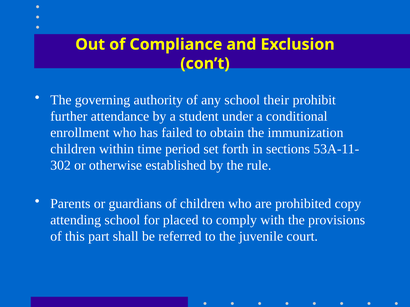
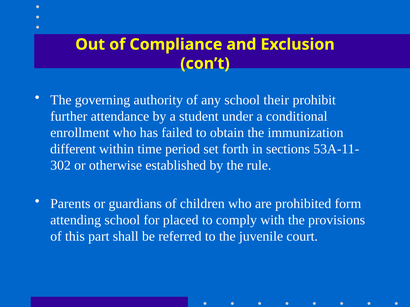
children at (73, 149): children -> different
copy: copy -> form
